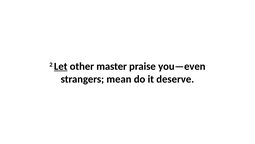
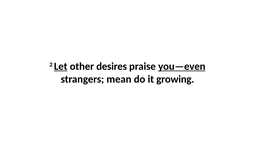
master: master -> desires
you—even underline: none -> present
deserve: deserve -> growing
